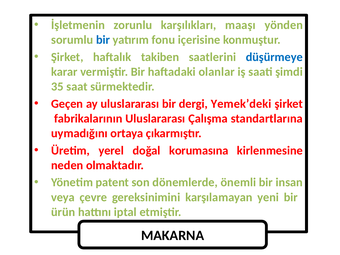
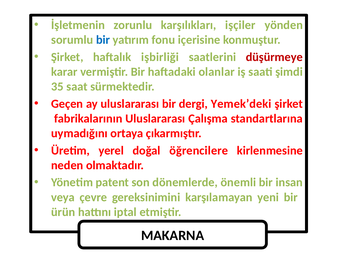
maaşı: maaşı -> işçiler
takiben: takiben -> işbirliği
düşürmeye colour: blue -> red
korumasına: korumasına -> öğrencilere
